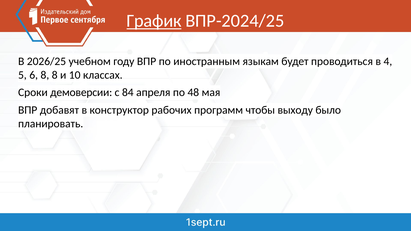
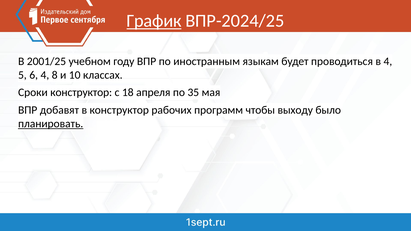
2026/25: 2026/25 -> 2001/25
6 8: 8 -> 4
Сроки демоверсии: демоверсии -> конструктор
84: 84 -> 18
48: 48 -> 35
планировать underline: none -> present
